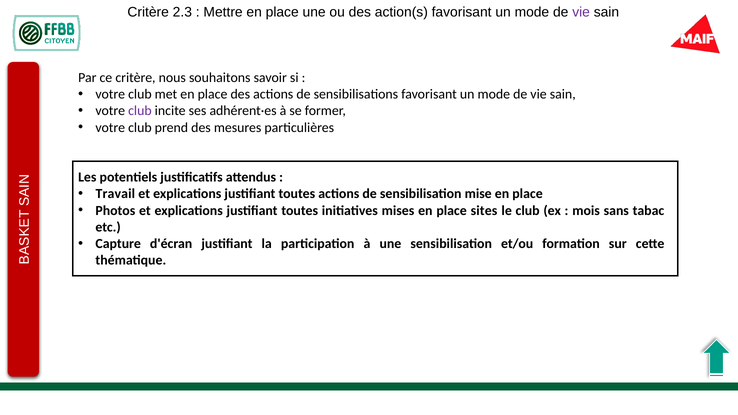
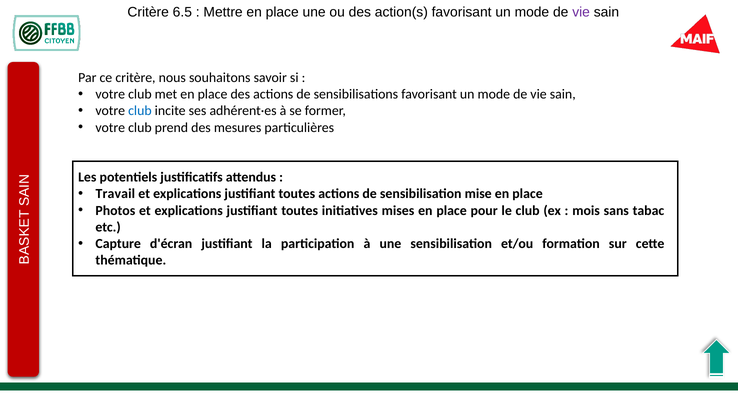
2.3: 2.3 -> 6.5
club at (140, 111) colour: purple -> blue
sites: sites -> pour
